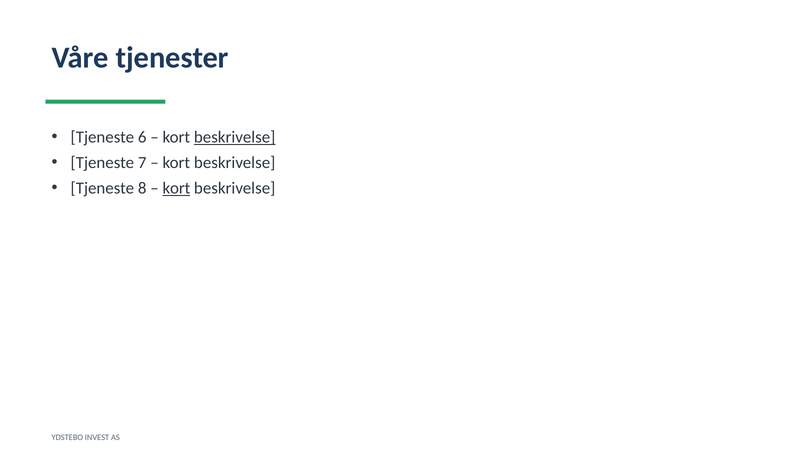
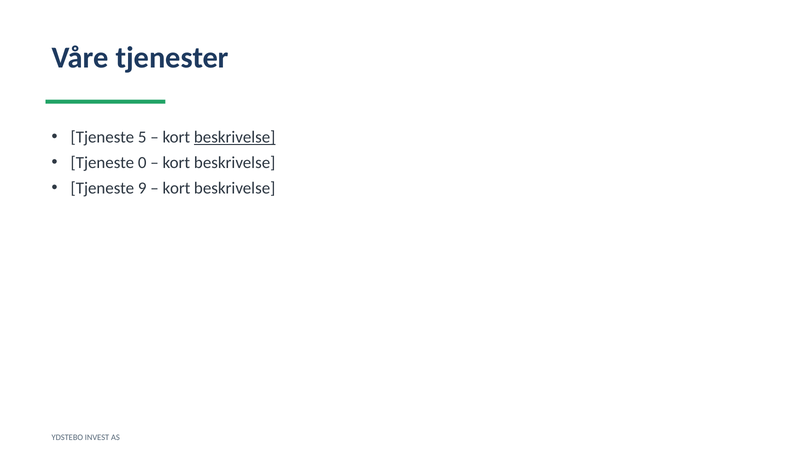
6: 6 -> 5
7: 7 -> 0
8: 8 -> 9
kort at (176, 188) underline: present -> none
